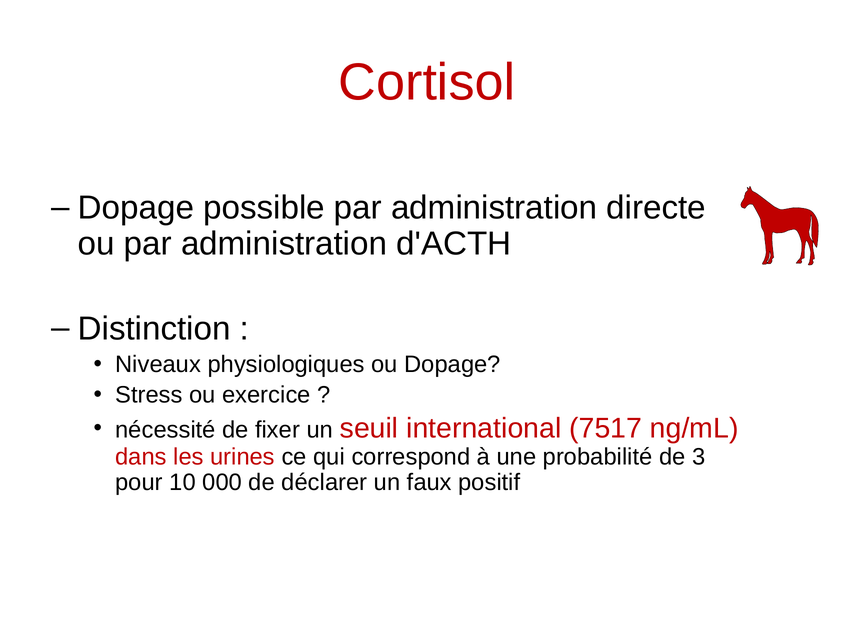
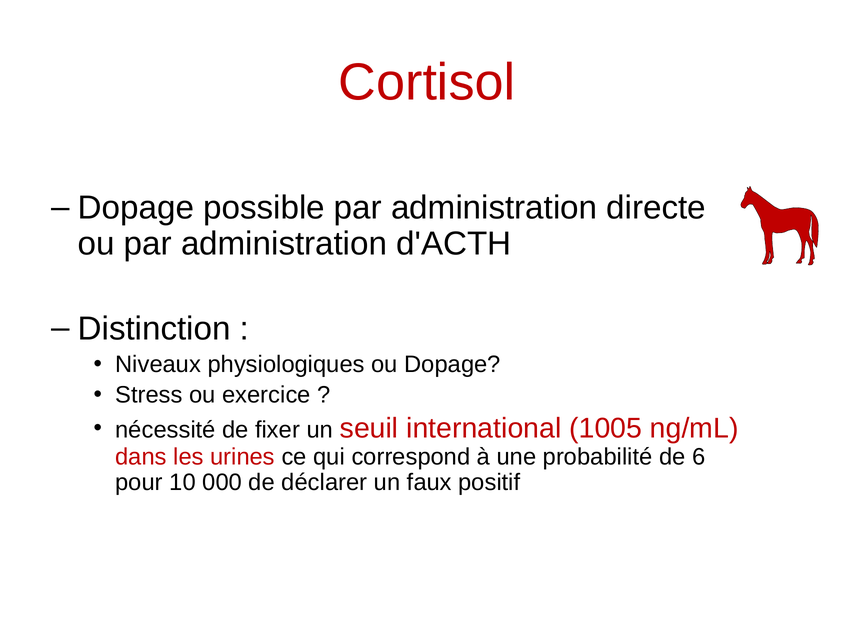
7517: 7517 -> 1005
3: 3 -> 6
